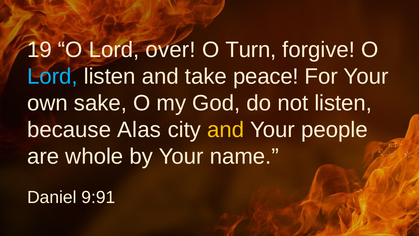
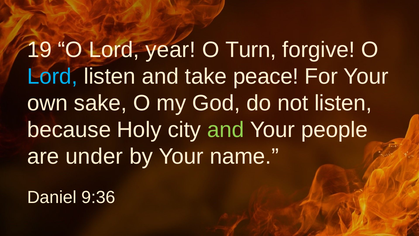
over: over -> year
Alas: Alas -> Holy
and at (226, 130) colour: yellow -> light green
whole: whole -> under
9:91: 9:91 -> 9:36
